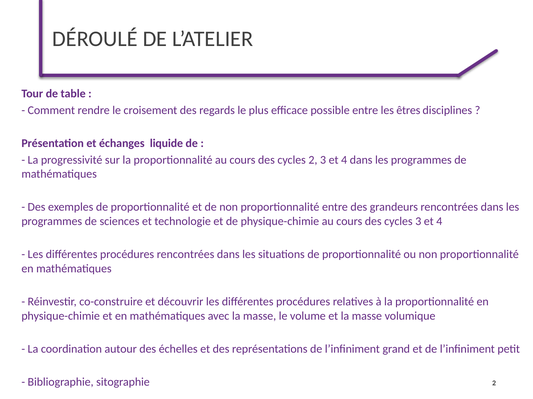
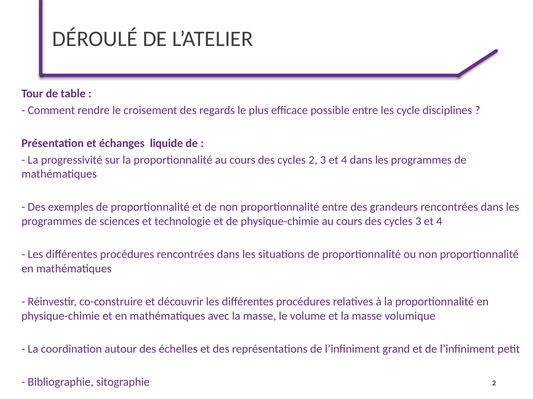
êtres: êtres -> cycle
